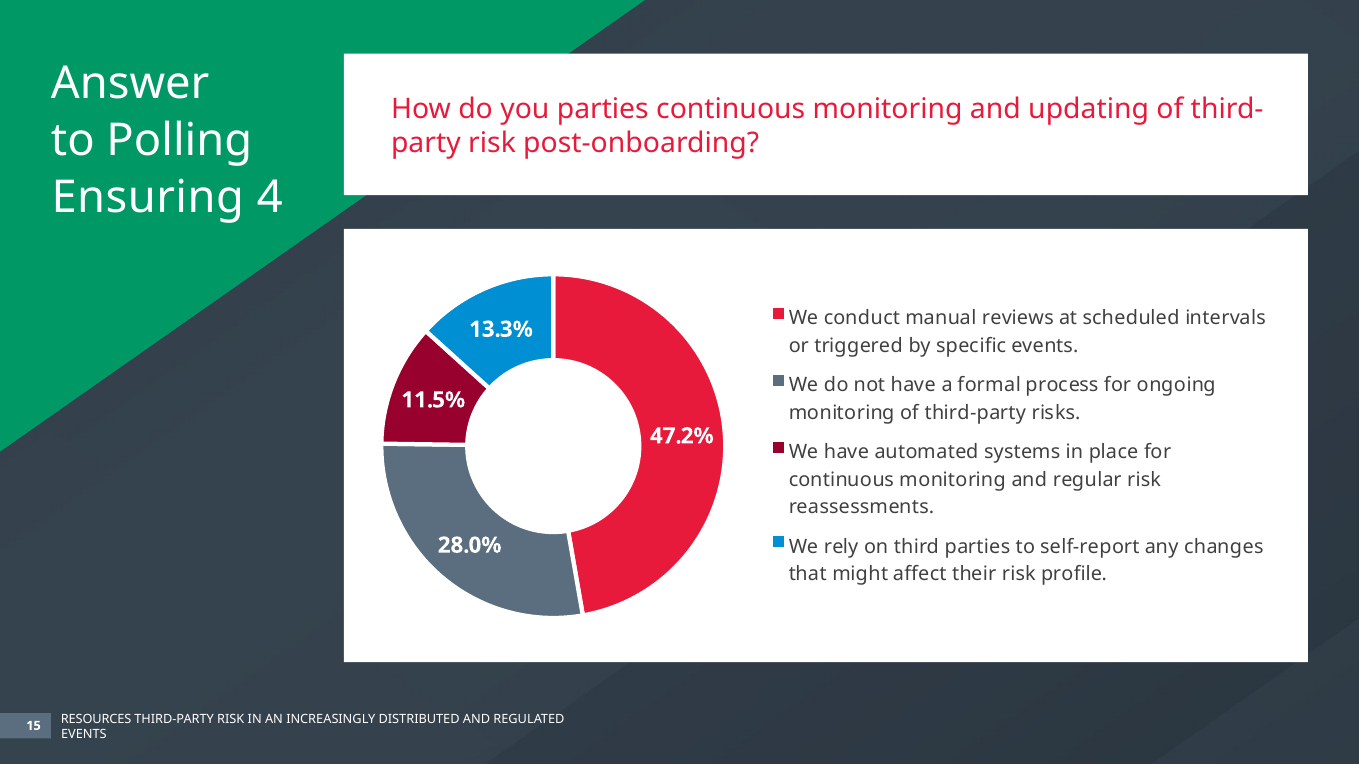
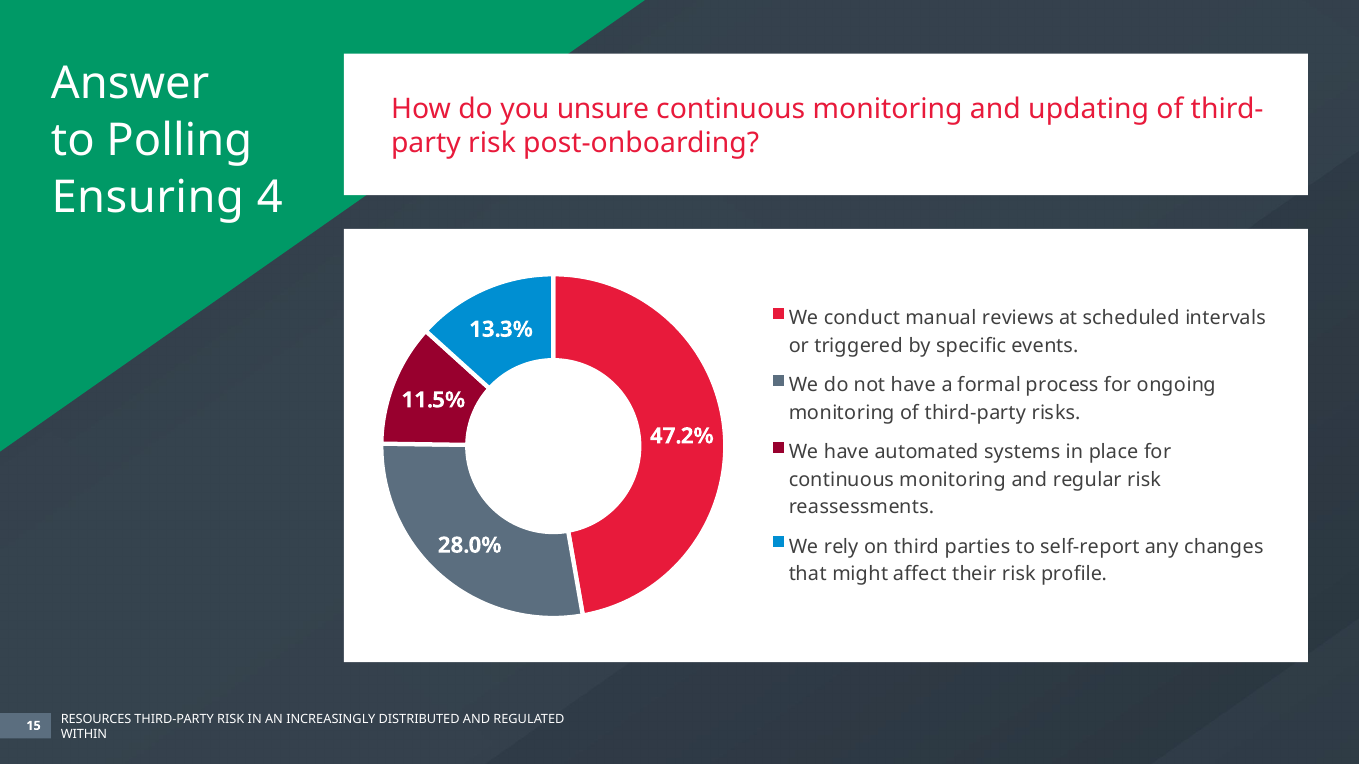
you parties: parties -> unsure
EVENTS at (84, 735): EVENTS -> WITHIN
